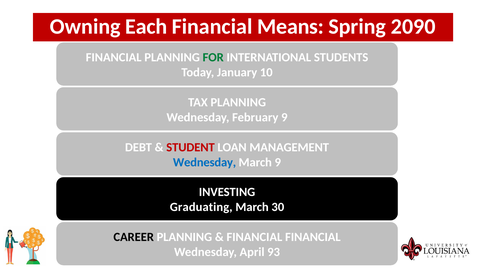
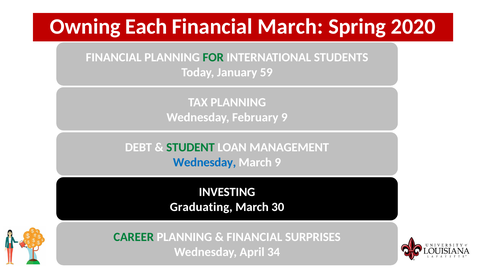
Financial Means: Means -> March
2090: 2090 -> 2020
10: 10 -> 59
STUDENT colour: red -> green
CAREER colour: black -> green
FINANCIAL FINANCIAL: FINANCIAL -> SURPRISES
93: 93 -> 34
